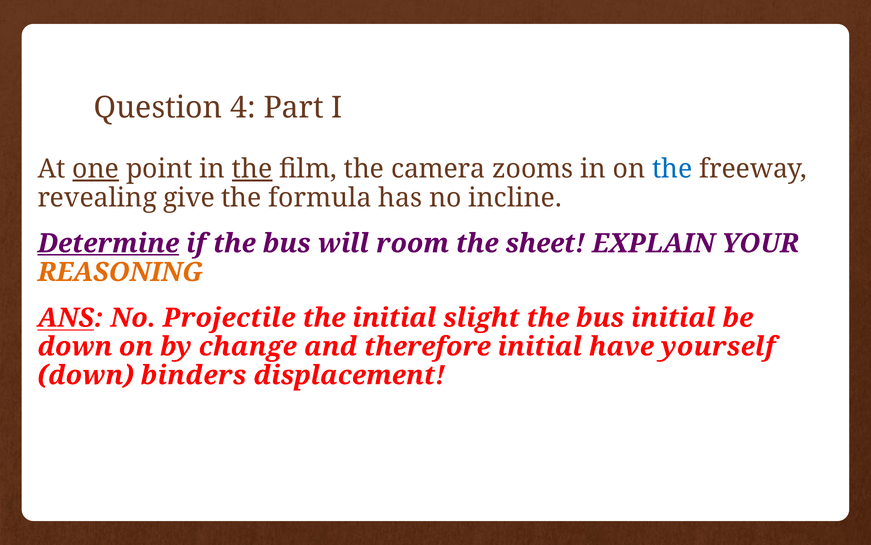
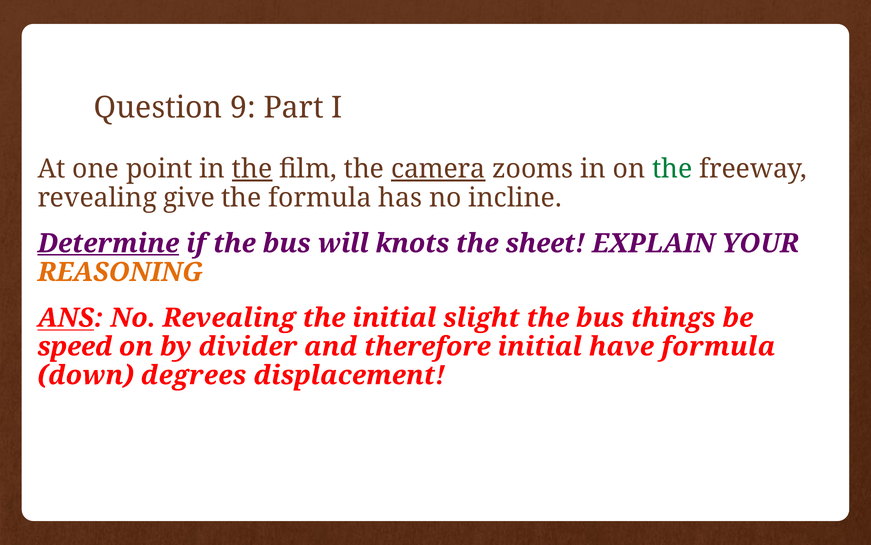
4: 4 -> 9
one underline: present -> none
camera underline: none -> present
the at (672, 169) colour: blue -> green
room: room -> knots
No Projectile: Projectile -> Revealing
bus initial: initial -> things
down at (75, 346): down -> speed
change: change -> divider
have yourself: yourself -> formula
binders: binders -> degrees
